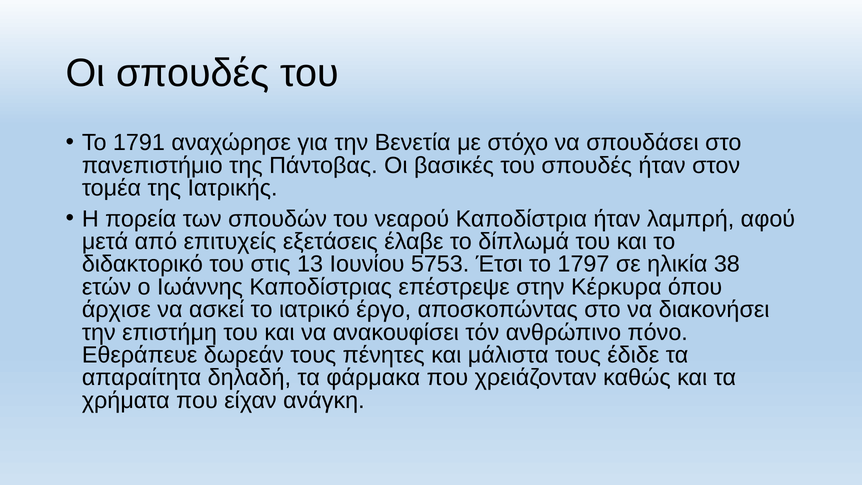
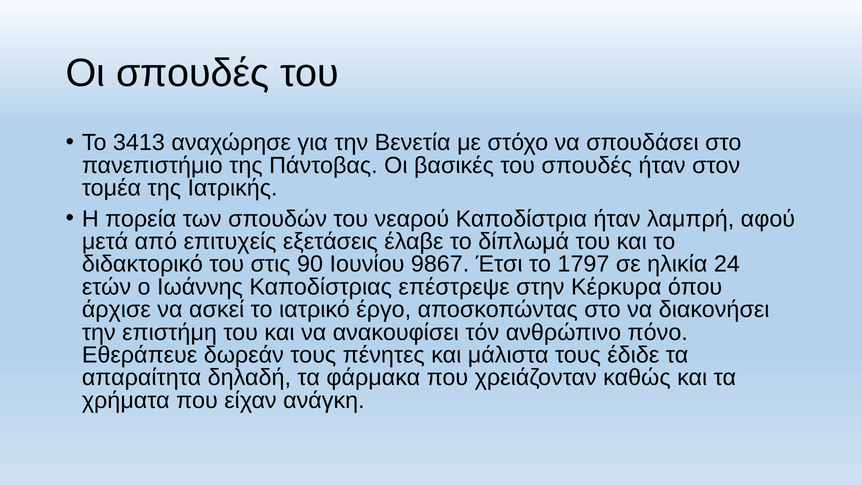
1791: 1791 -> 3413
13: 13 -> 90
5753: 5753 -> 9867
38: 38 -> 24
